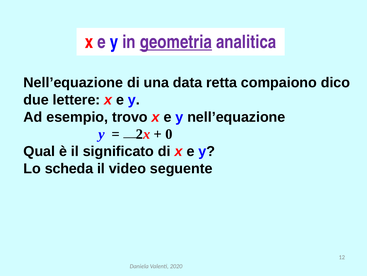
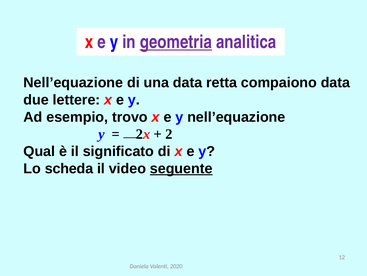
compaiono dico: dico -> data
0 at (169, 134): 0 -> 2
seguente underline: none -> present
